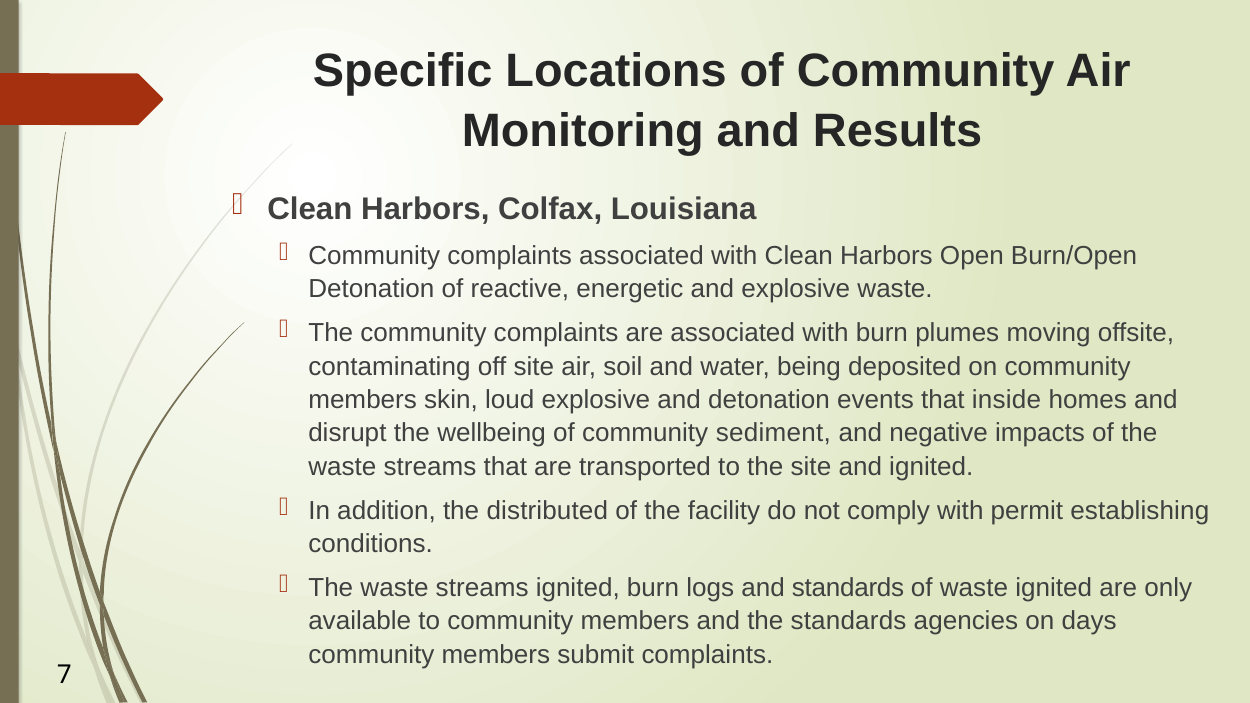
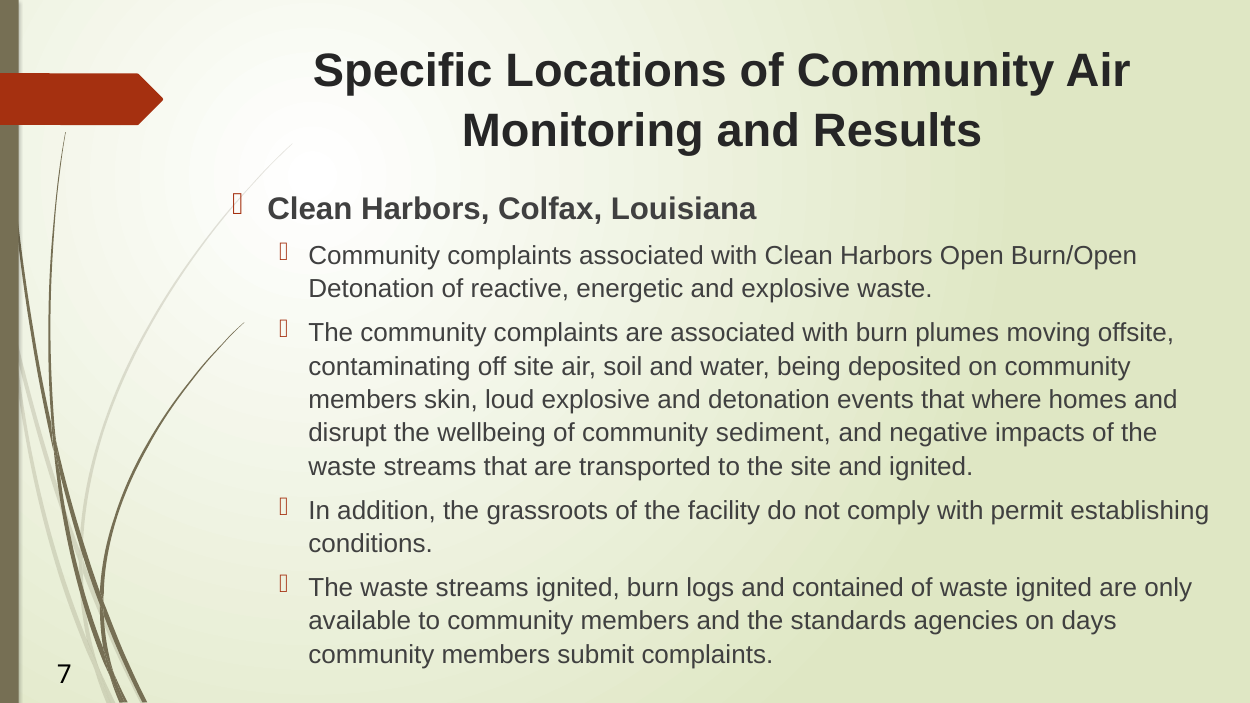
inside: inside -> where
distributed: distributed -> grassroots
and standards: standards -> contained
